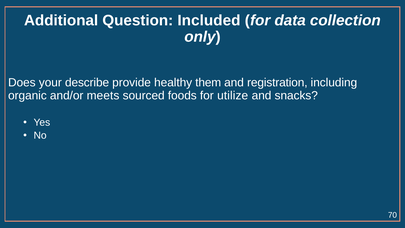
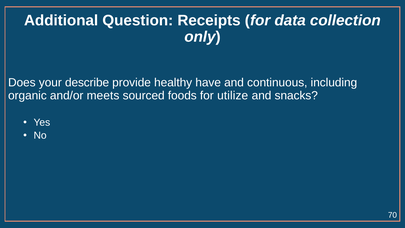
Included: Included -> Receipts
them: them -> have
registration: registration -> continuous
